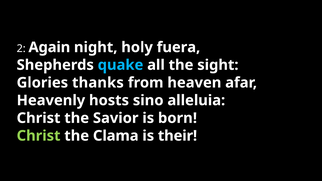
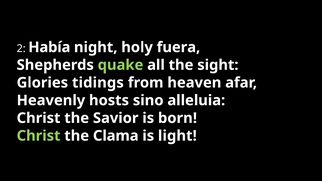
Again: Again -> Había
quake colour: light blue -> light green
thanks: thanks -> tidings
their: their -> light
